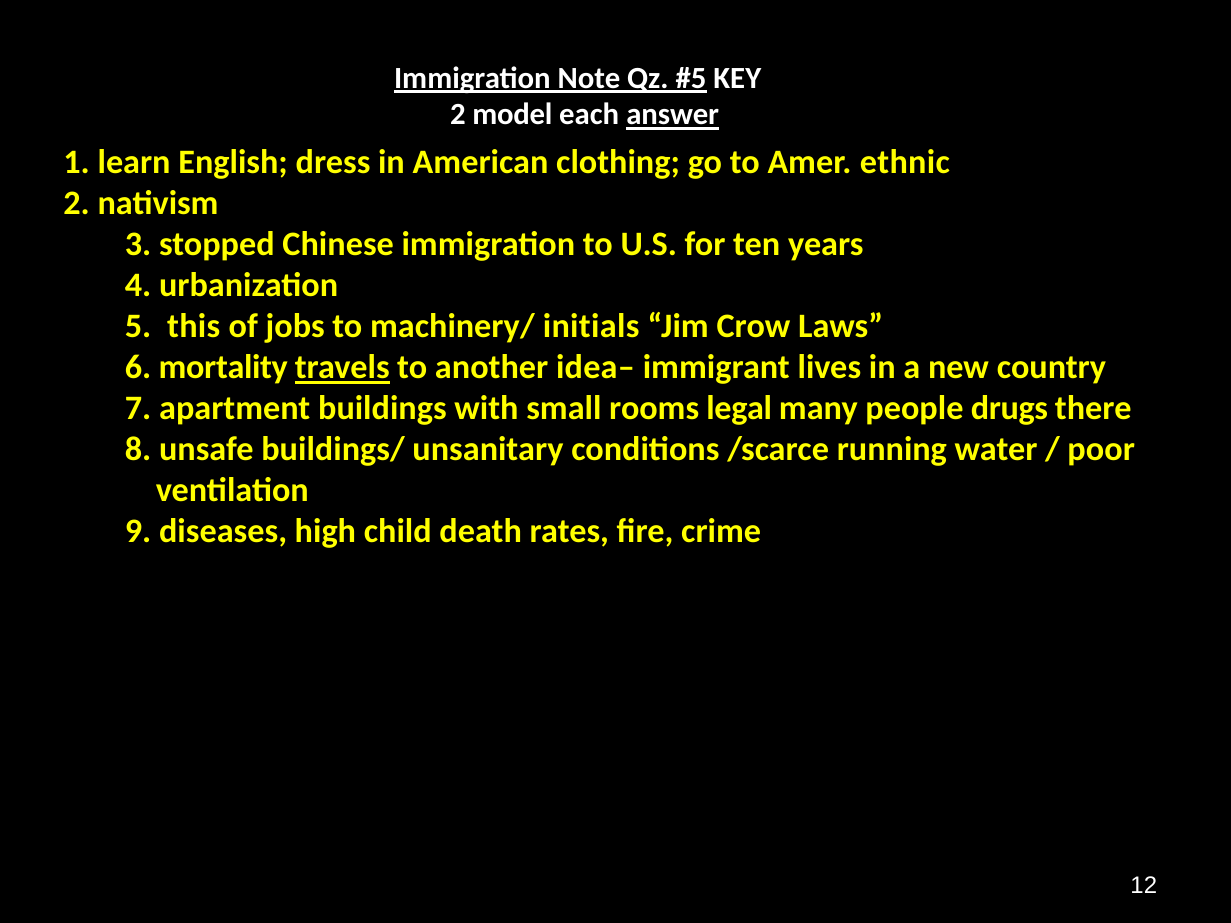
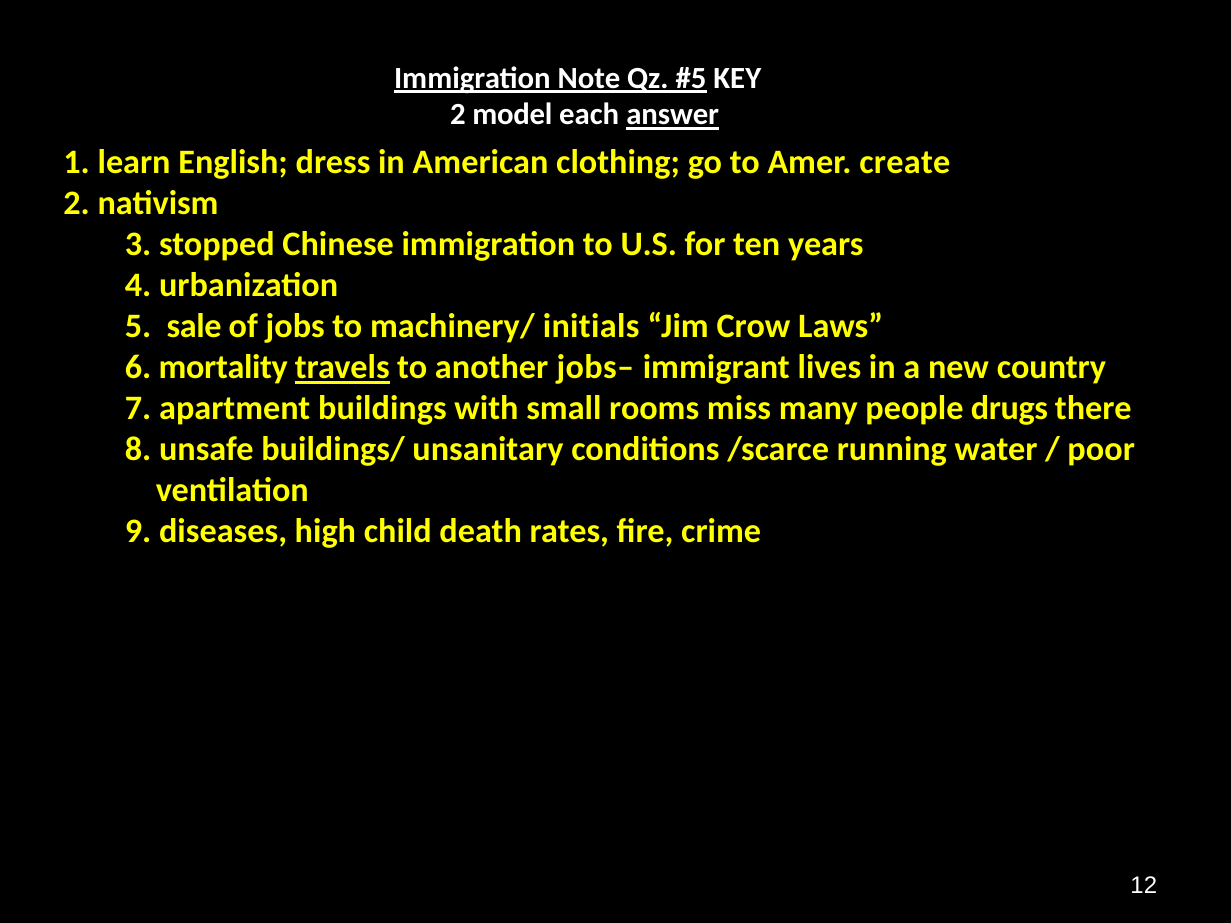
ethnic: ethnic -> create
this: this -> sale
idea–: idea– -> jobs–
legal: legal -> miss
